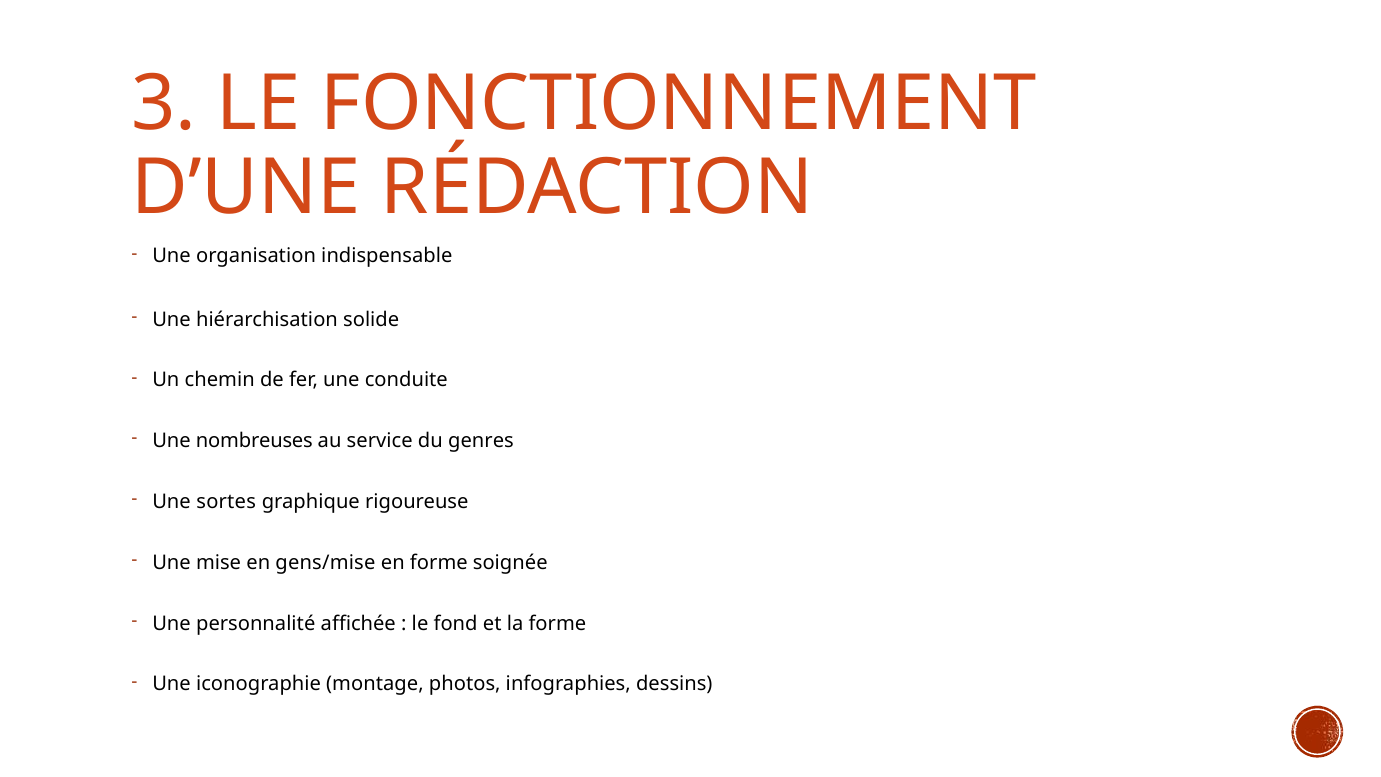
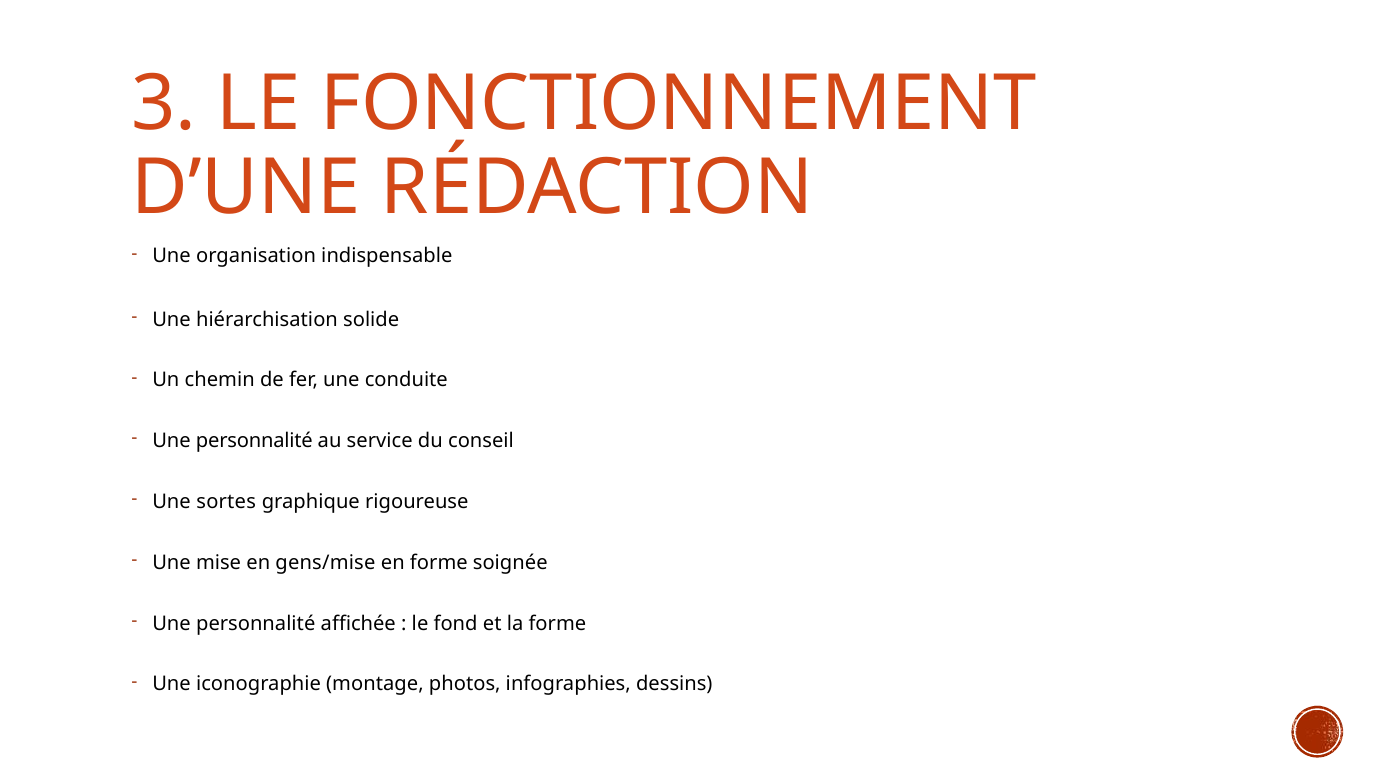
nombreuses at (254, 441): nombreuses -> personnalité
genres: genres -> conseil
